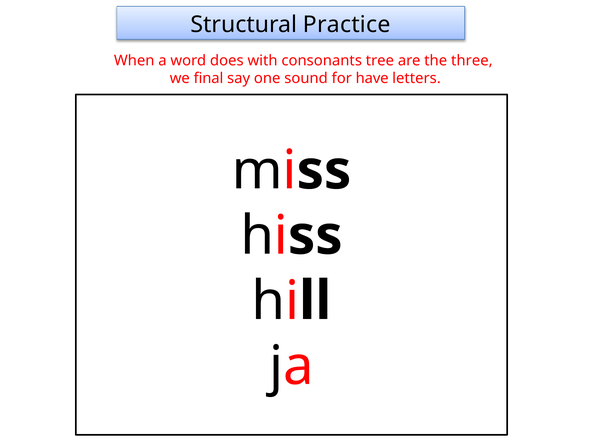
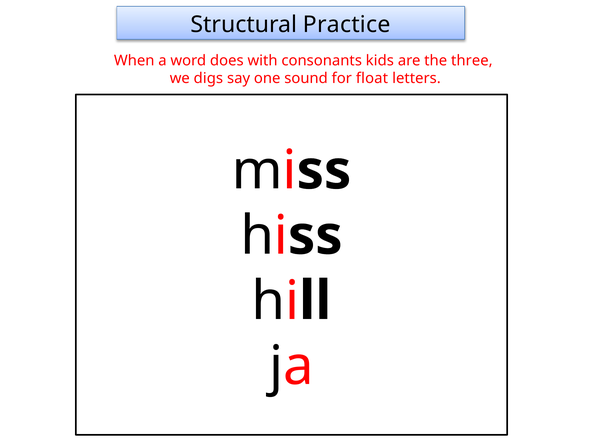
tree: tree -> kids
final: final -> digs
have: have -> float
